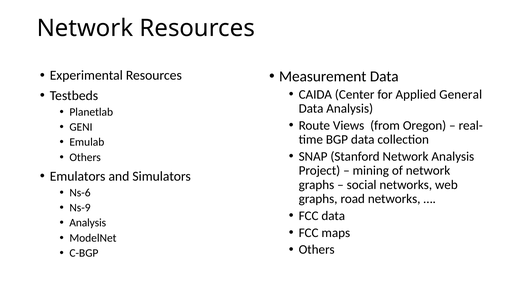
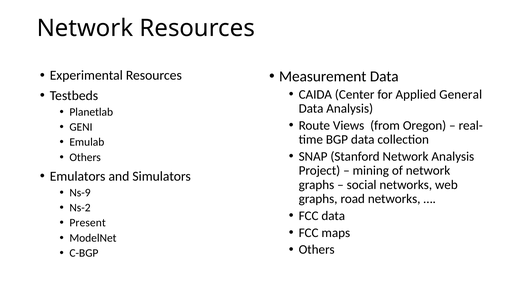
Ns-6: Ns-6 -> Ns-9
Ns-9: Ns-9 -> Ns-2
Analysis at (88, 223): Analysis -> Present
